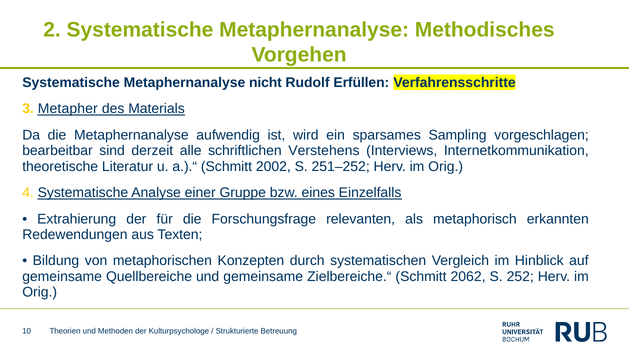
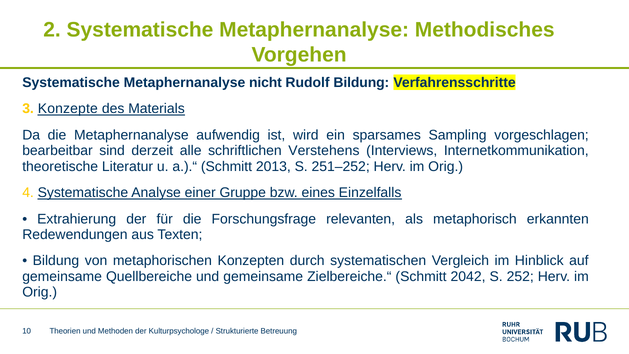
Rudolf Erfüllen: Erfüllen -> Bildung
Metapher: Metapher -> Konzepte
2002: 2002 -> 2013
2062: 2062 -> 2042
